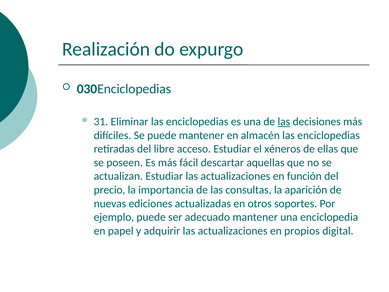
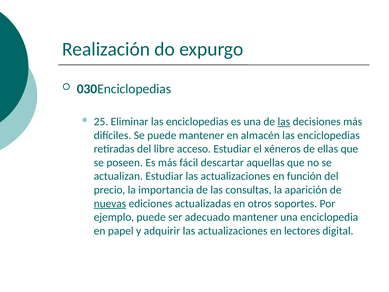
31: 31 -> 25
nuevas underline: none -> present
propios: propios -> lectores
